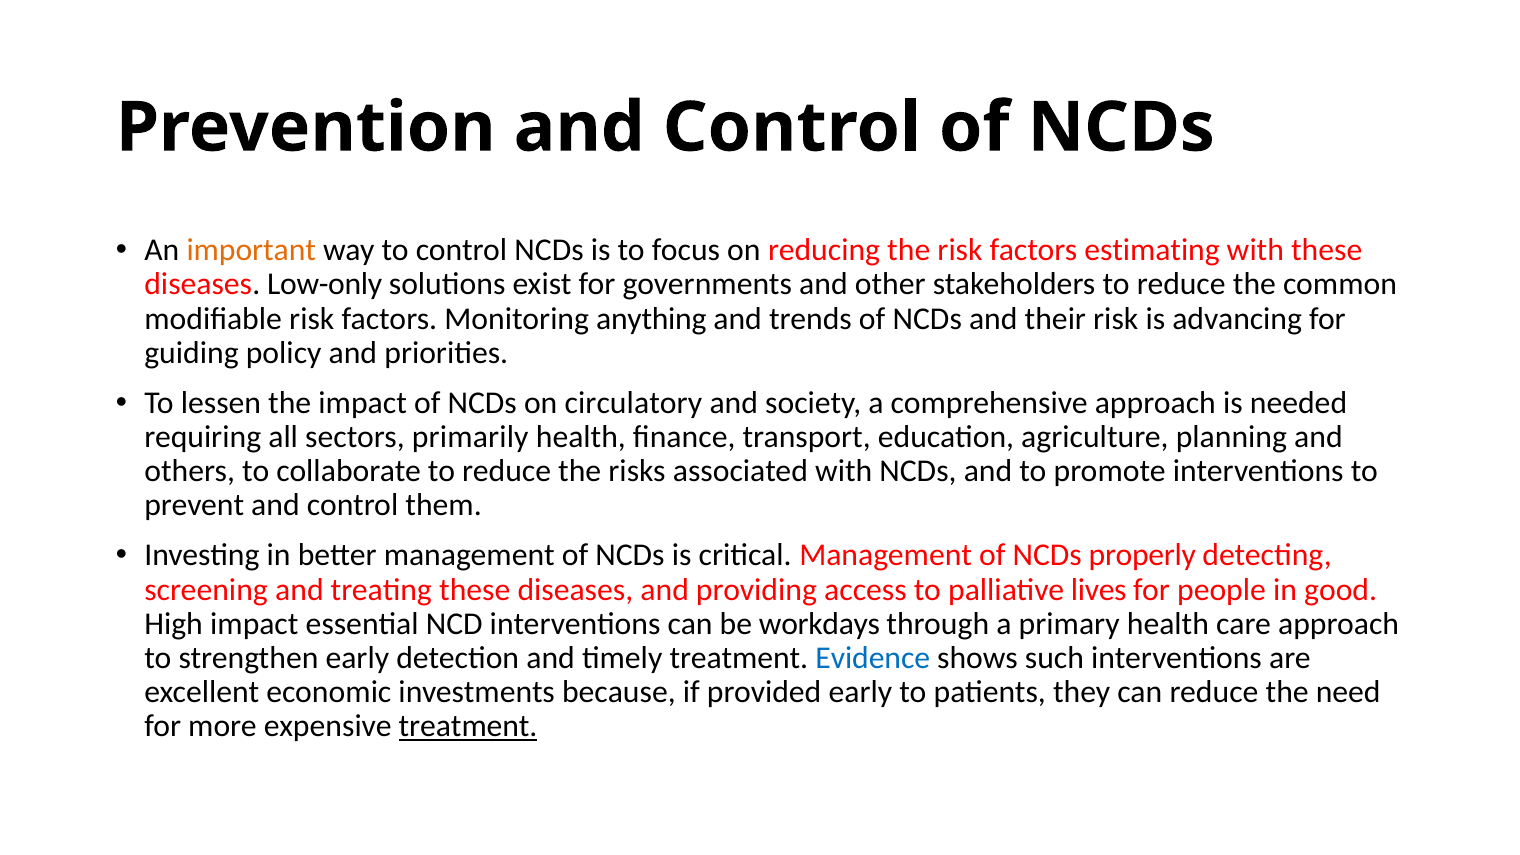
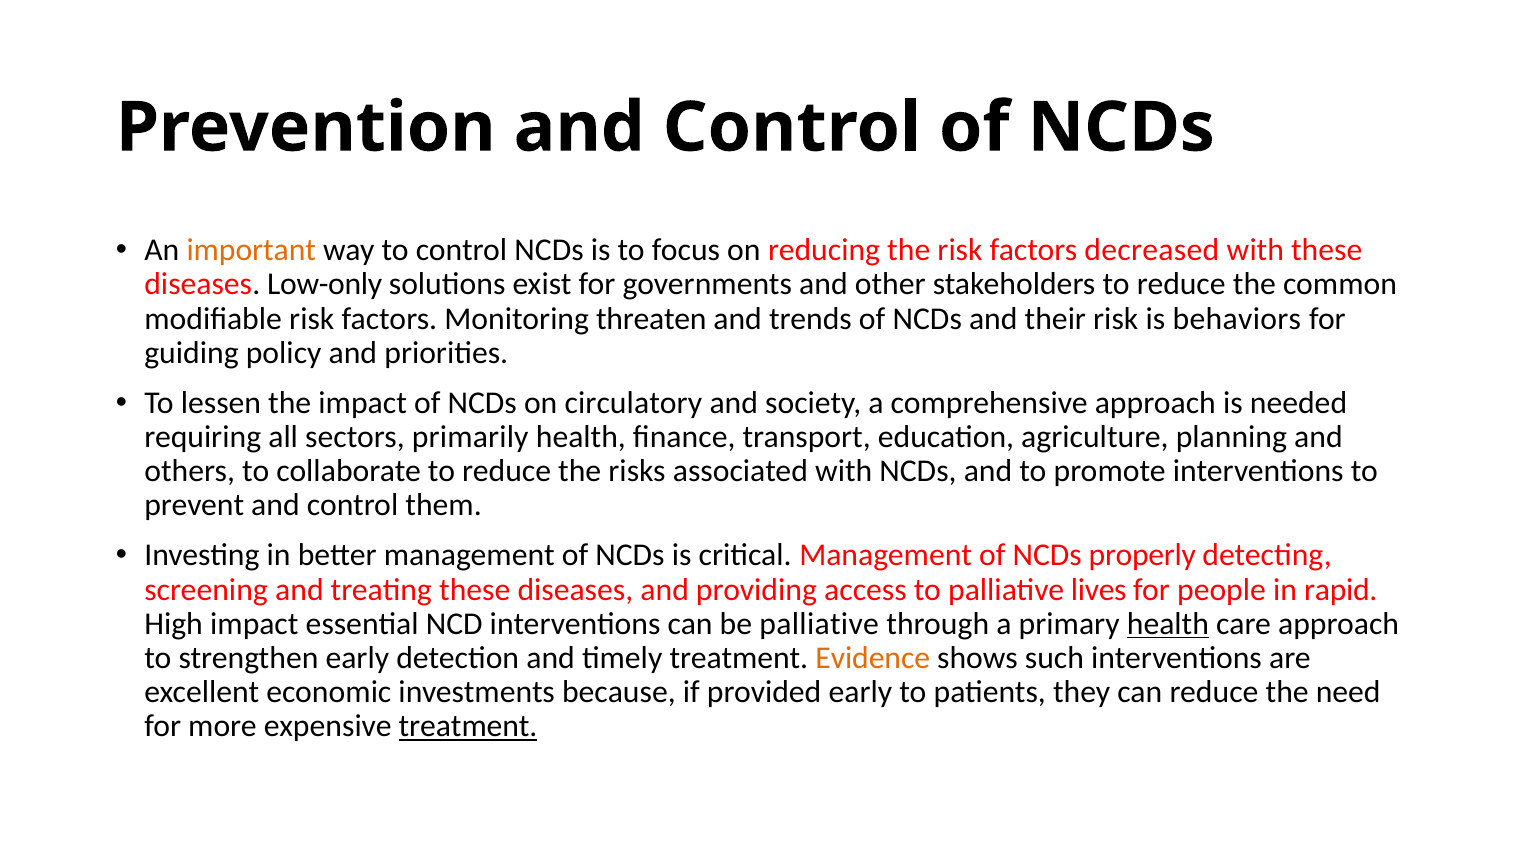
estimating: estimating -> decreased
anything: anything -> threaten
advancing: advancing -> behaviors
good: good -> rapid
be workdays: workdays -> palliative
health at (1168, 624) underline: none -> present
Evidence colour: blue -> orange
